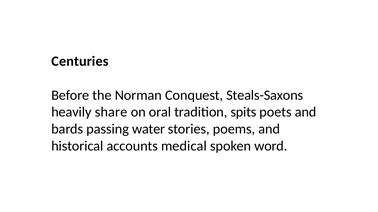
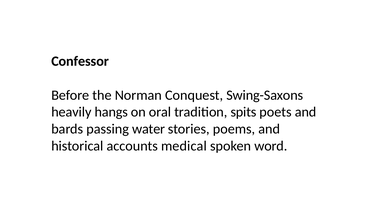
Centuries: Centuries -> Confessor
Steals-Saxons: Steals-Saxons -> Swing-Saxons
share: share -> hangs
